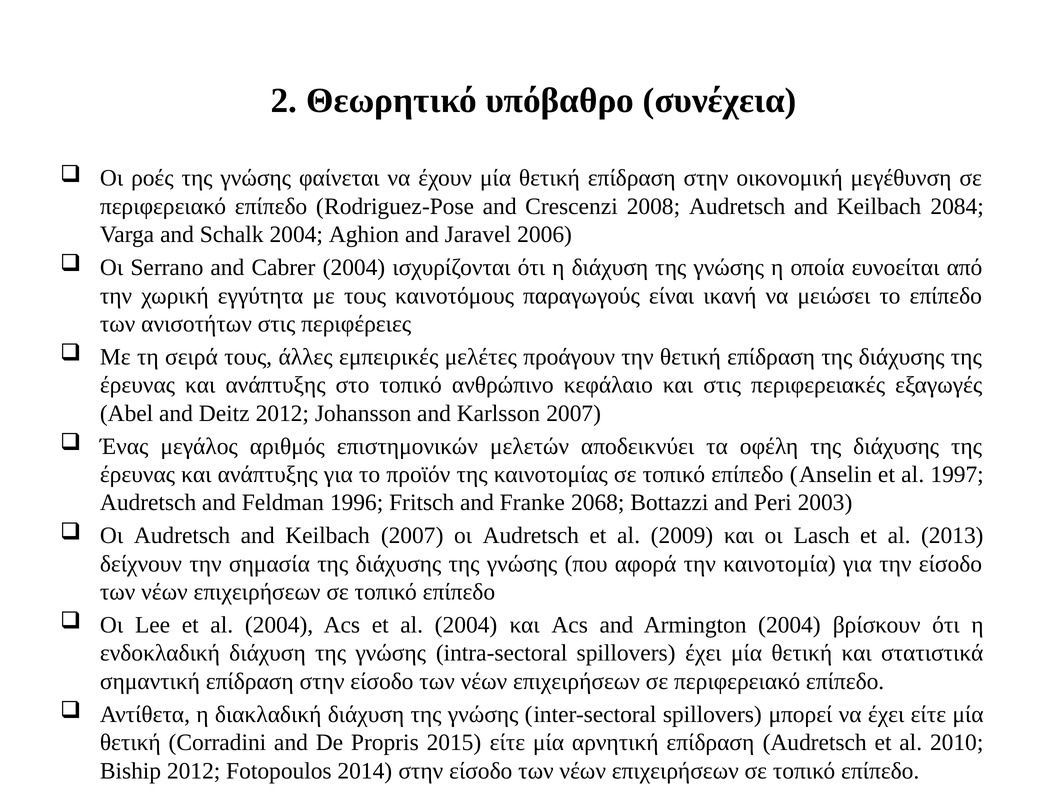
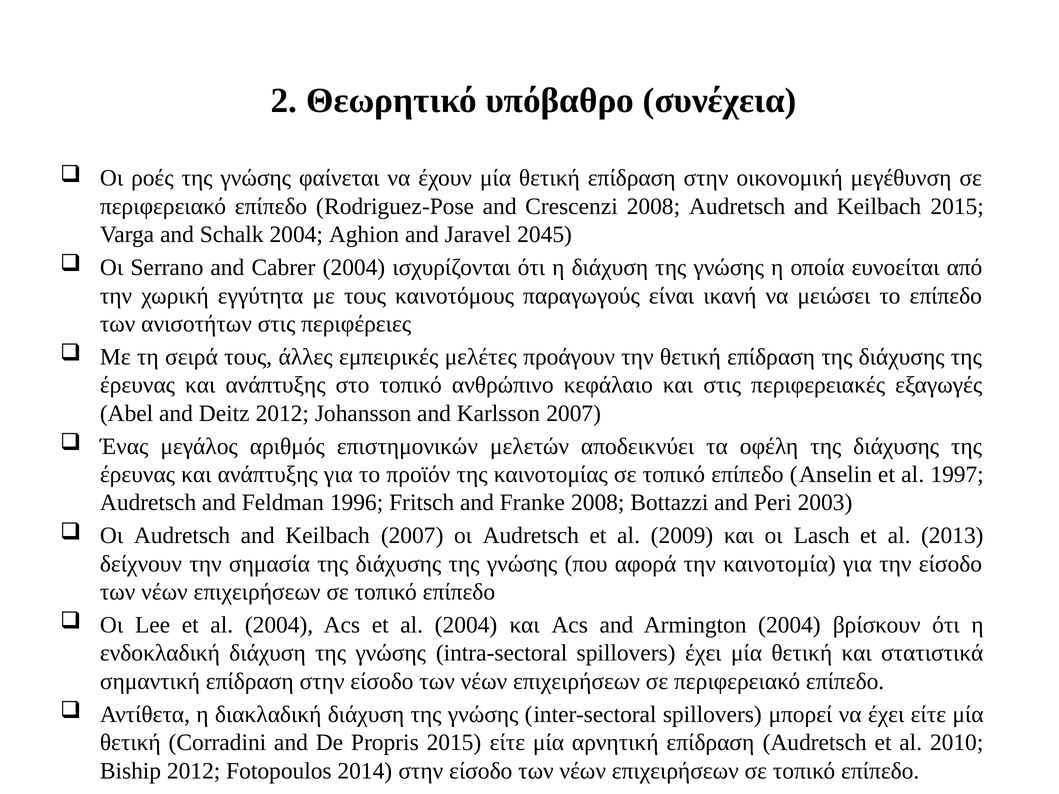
Keilbach 2084: 2084 -> 2015
2006: 2006 -> 2045
Franke 2068: 2068 -> 2008
